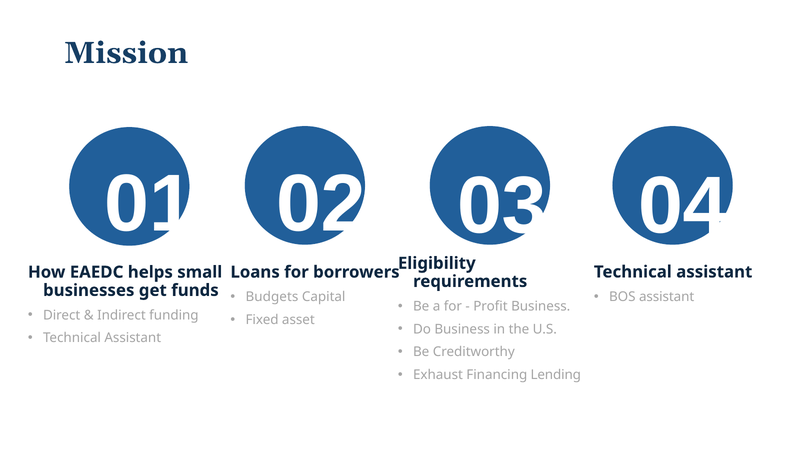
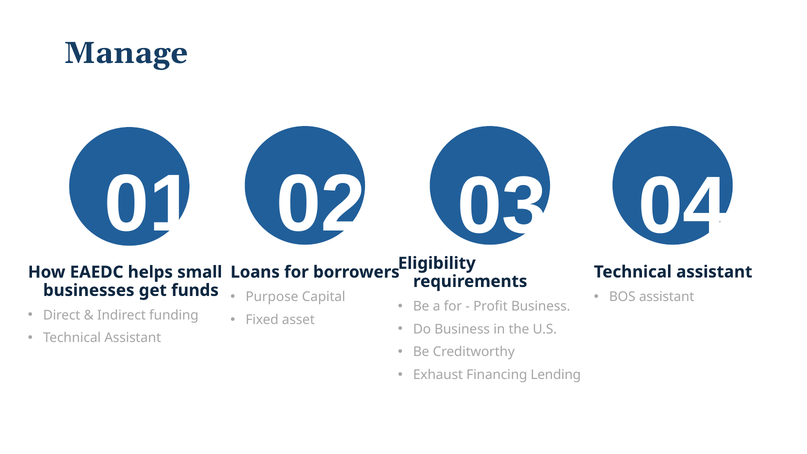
Mission: Mission -> Manage
Budgets: Budgets -> Purpose
